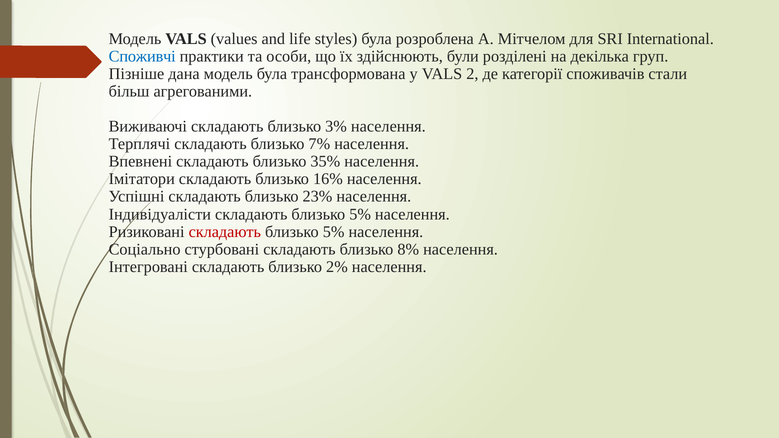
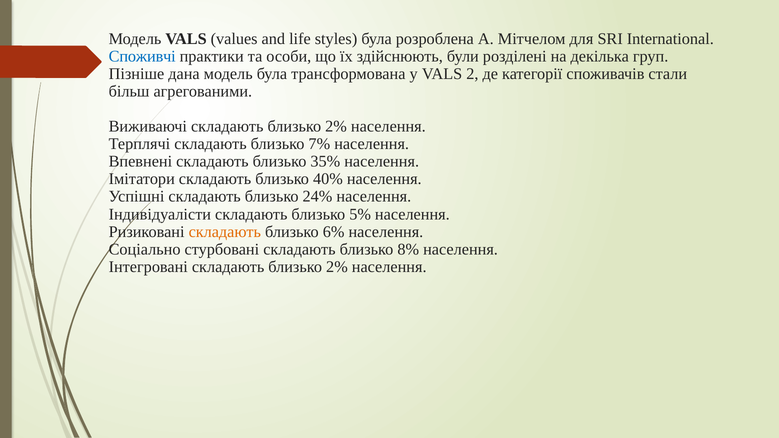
Виживаючі складають близько 3%: 3% -> 2%
16%: 16% -> 40%
23%: 23% -> 24%
складають at (225, 232) colour: red -> orange
5% at (334, 232): 5% -> 6%
